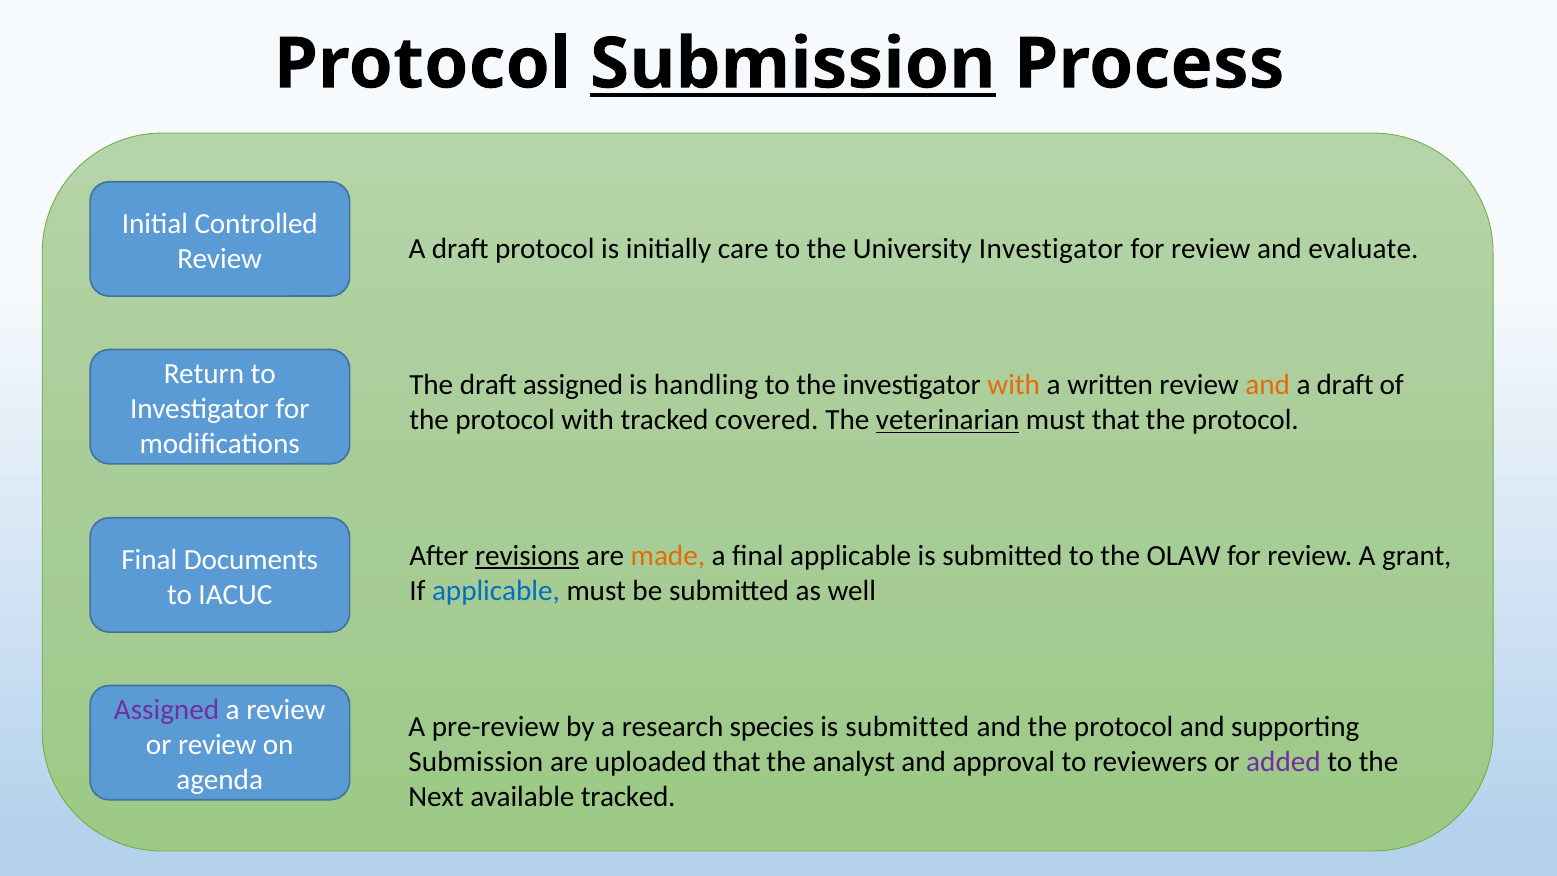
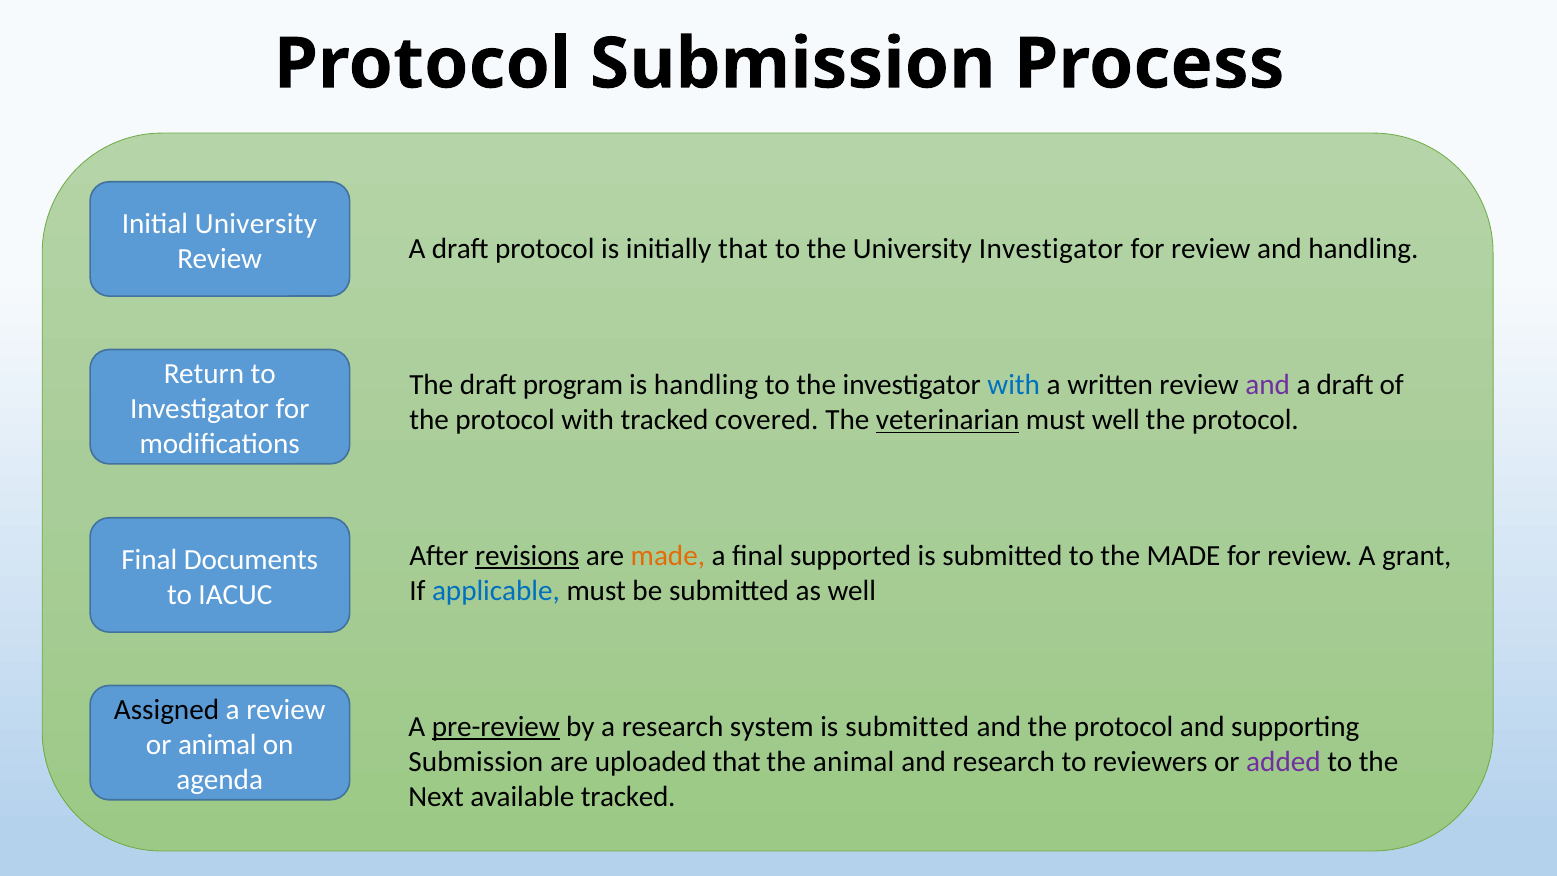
Submission at (793, 64) underline: present -> none
Initial Controlled: Controlled -> University
initially care: care -> that
and evaluate: evaluate -> handling
draft assigned: assigned -> program
with at (1014, 385) colour: orange -> blue
and at (1268, 385) colour: orange -> purple
must that: that -> well
final applicable: applicable -> supported
the OLAW: OLAW -> MADE
Assigned at (167, 709) colour: purple -> black
pre-review underline: none -> present
species: species -> system
or review: review -> animal
the analyst: analyst -> animal
and approval: approval -> research
